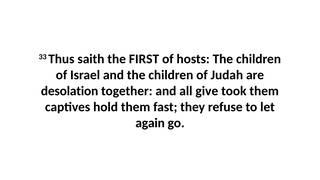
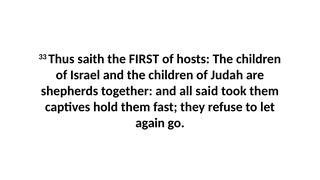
desolation: desolation -> shepherds
give: give -> said
